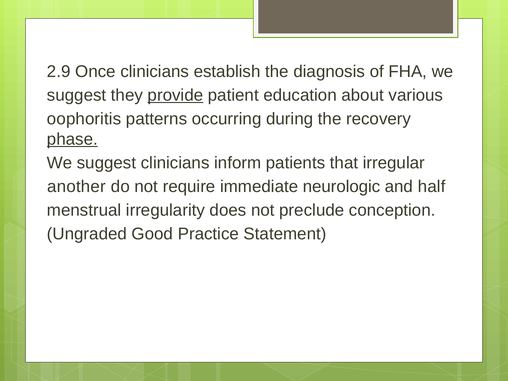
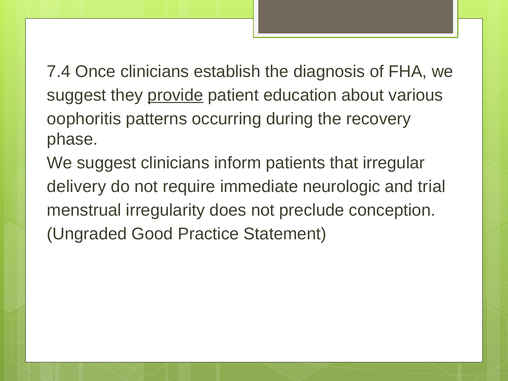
2.9: 2.9 -> 7.4
phase underline: present -> none
another: another -> delivery
half: half -> trial
